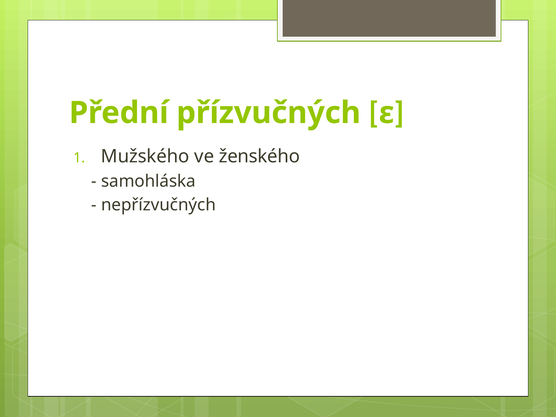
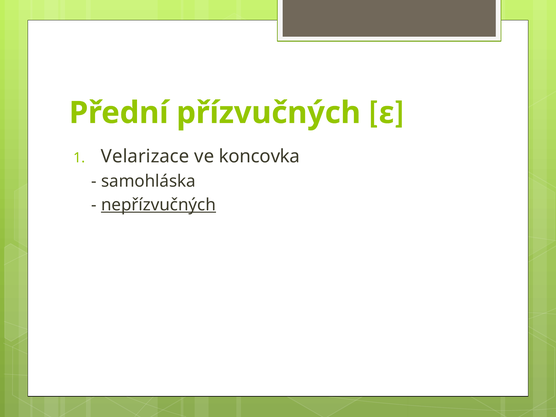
Mužského: Mužského -> Velarizace
ženského: ženského -> koncovka
nepřízvučných underline: none -> present
